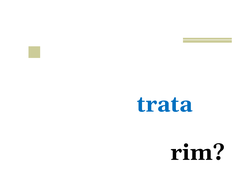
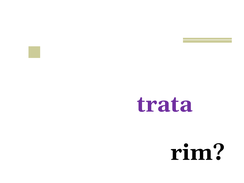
trata colour: blue -> purple
